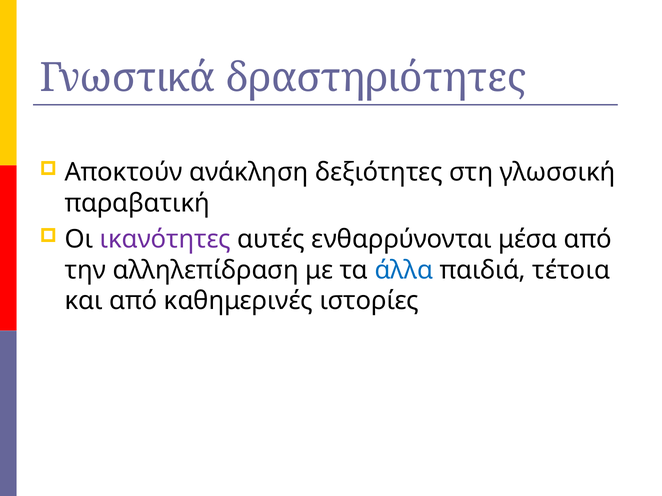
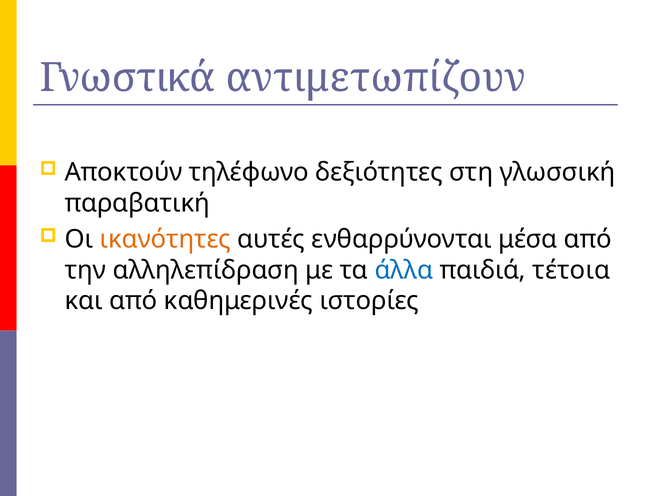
δραστηριότητες: δραστηριότητες -> αντιμετωπίζουν
ανάκληση: ανάκληση -> τηλέφωνο
ικανότητες colour: purple -> orange
